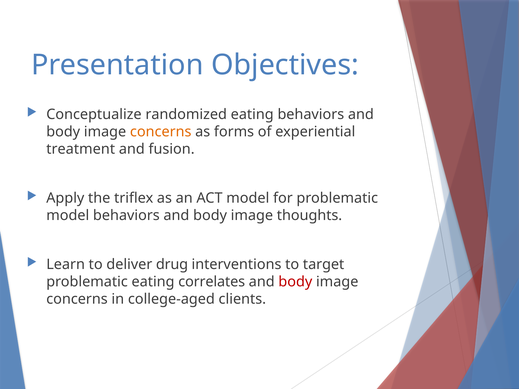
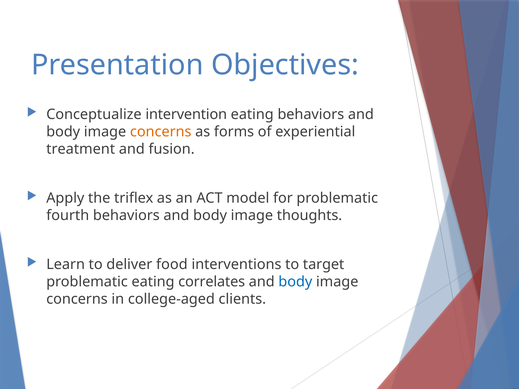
randomized: randomized -> intervention
model at (68, 216): model -> fourth
drug: drug -> food
body at (295, 282) colour: red -> blue
